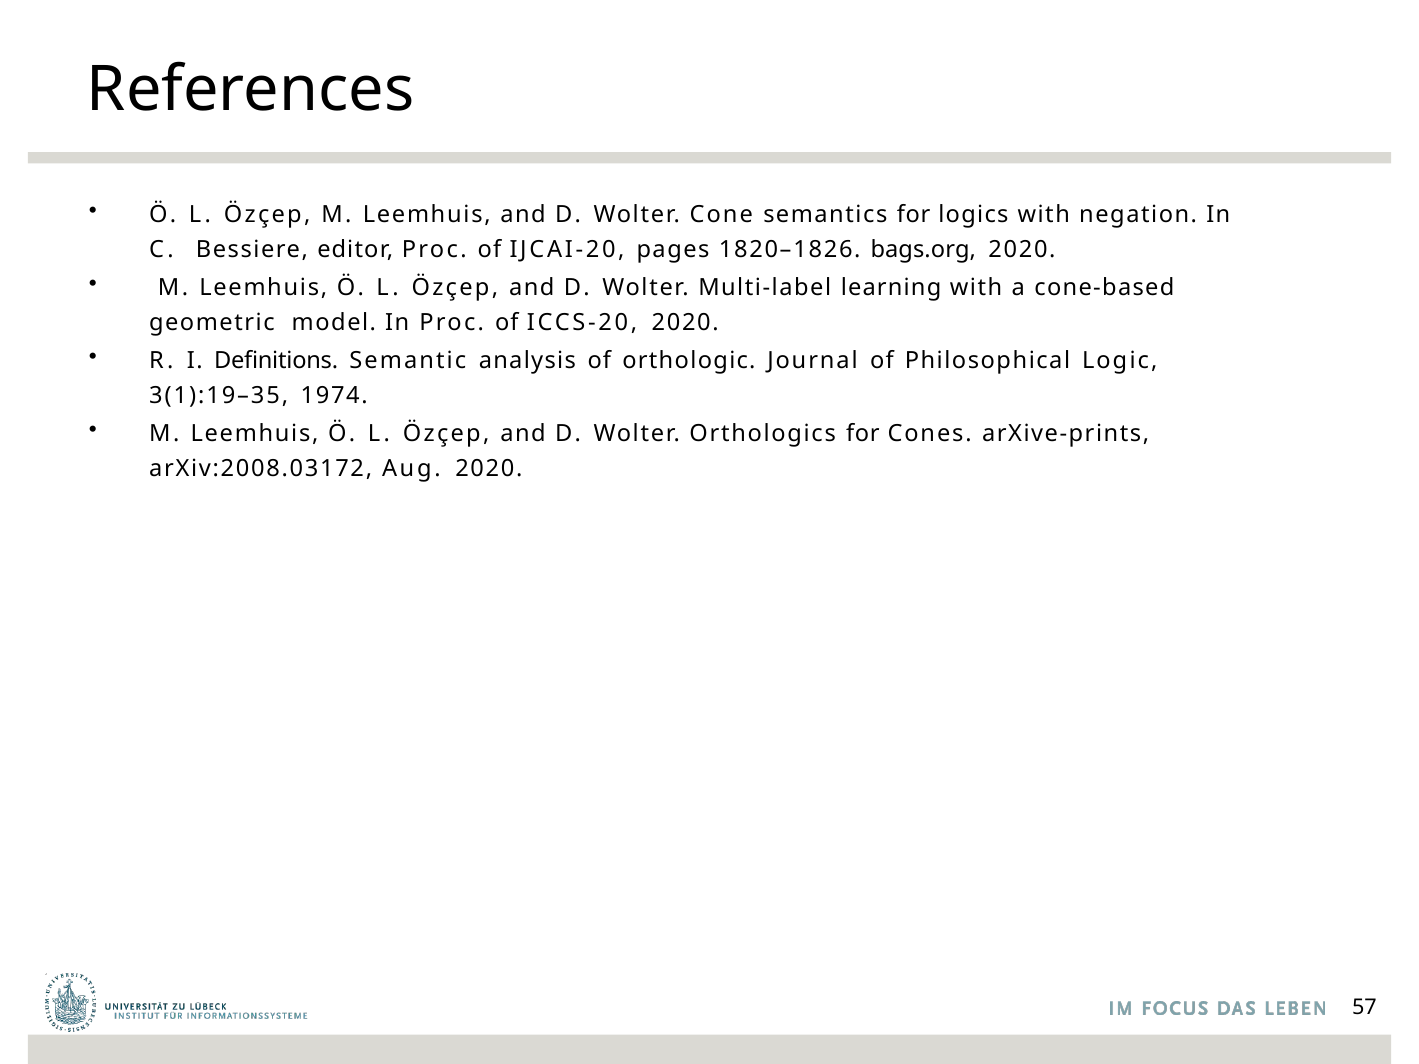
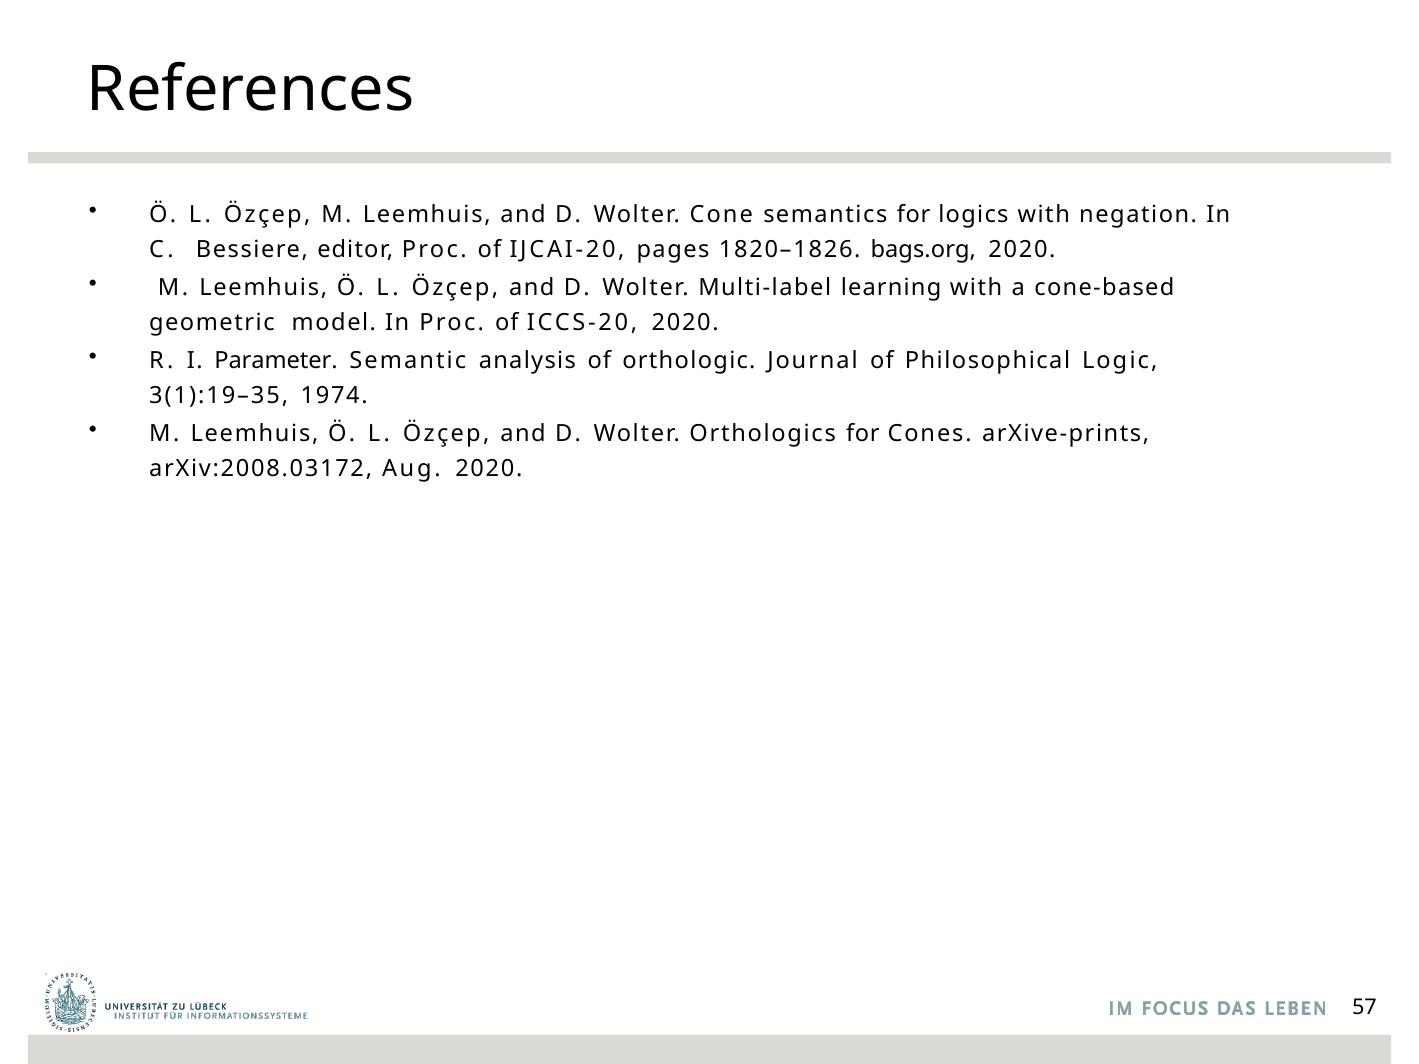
Definitions: Definitions -> Parameter
